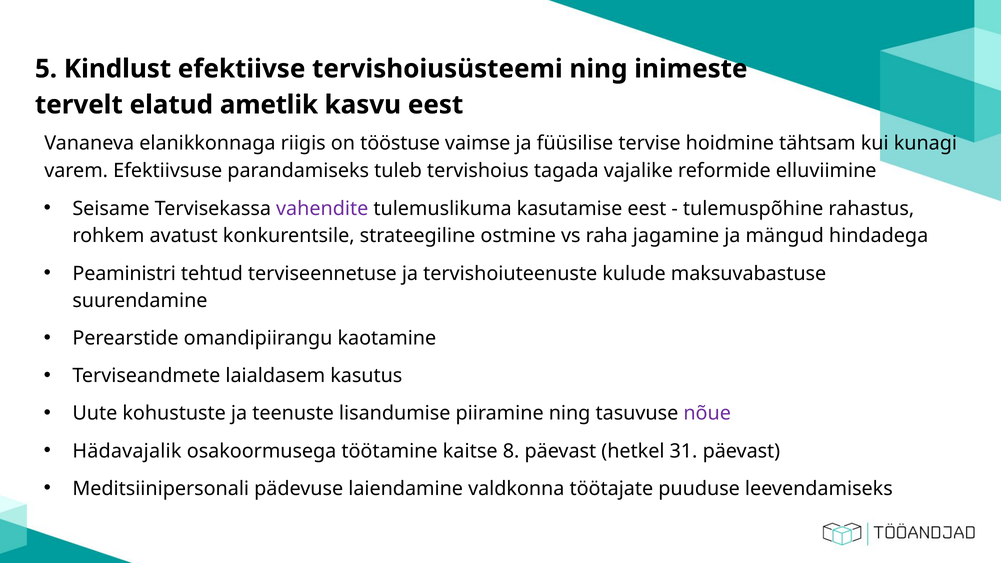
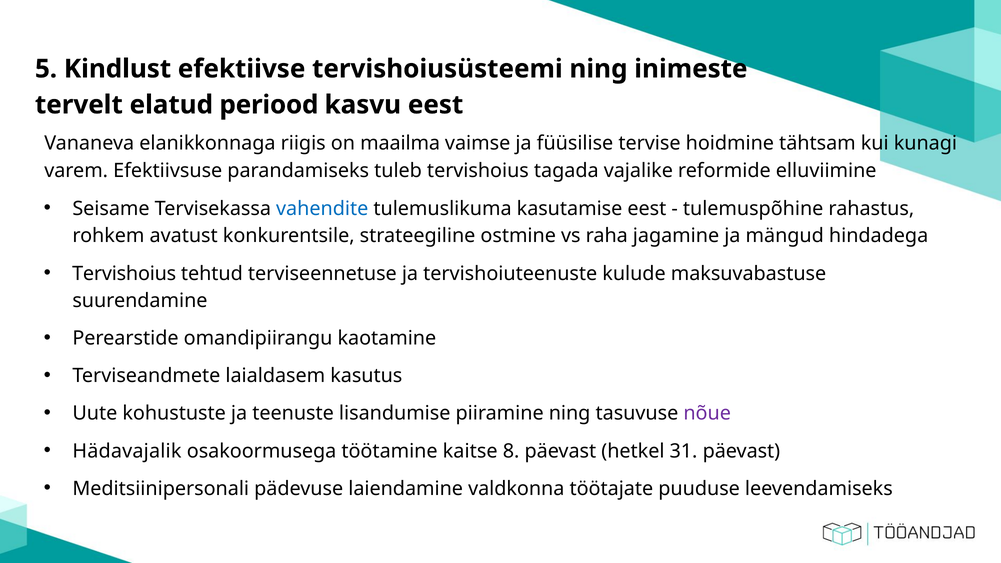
ametlik: ametlik -> periood
tööstuse: tööstuse -> maailma
vahendite colour: purple -> blue
Peaministri at (124, 274): Peaministri -> Tervishoius
